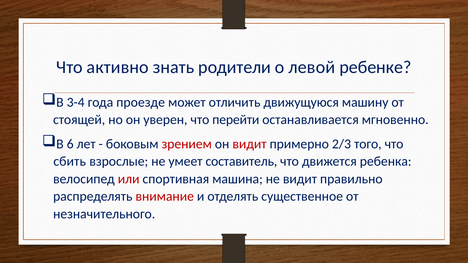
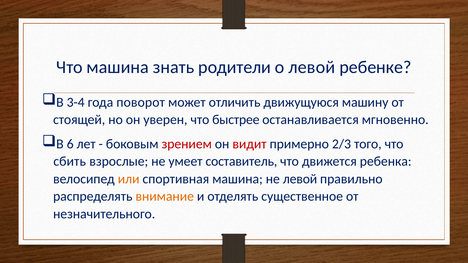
Что активно: активно -> машина
проезде: проезде -> поворот
перейти: перейти -> быстрее
или colour: red -> orange
не видит: видит -> левой
внимание colour: red -> orange
